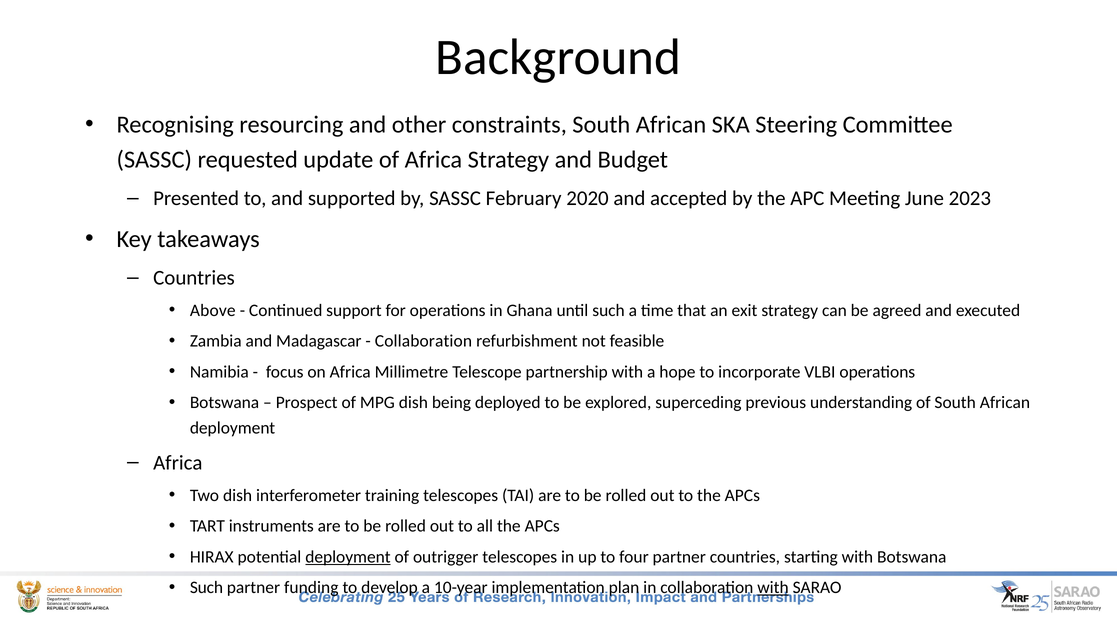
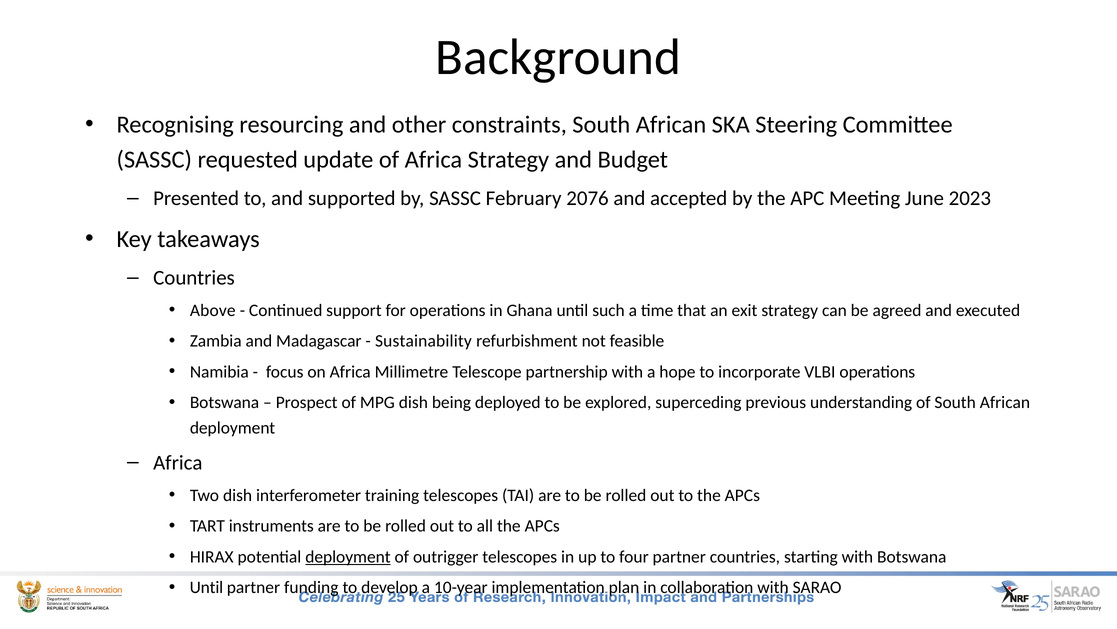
2020: 2020 -> 2076
Collaboration at (423, 341): Collaboration -> Sustainability
Such at (206, 587): Such -> Until
with at (773, 587) underline: present -> none
